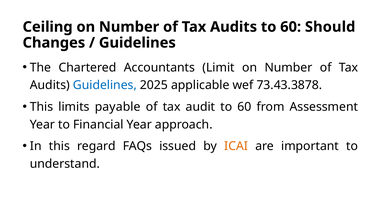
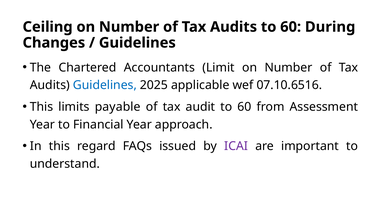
Should: Should -> During
73.43.3878: 73.43.3878 -> 07.10.6516
ICAI colour: orange -> purple
